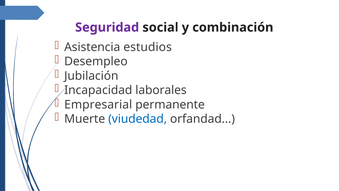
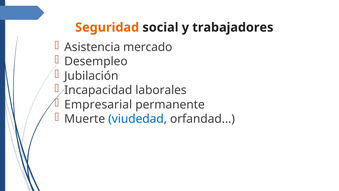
Seguridad colour: purple -> orange
combinación: combinación -> trabajadores
estudios: estudios -> mercado
